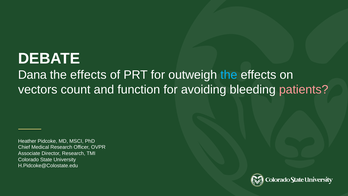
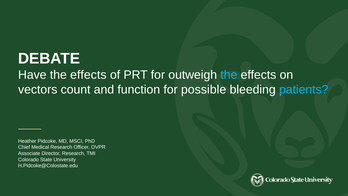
Dana: Dana -> Have
avoiding: avoiding -> possible
patients colour: pink -> light blue
